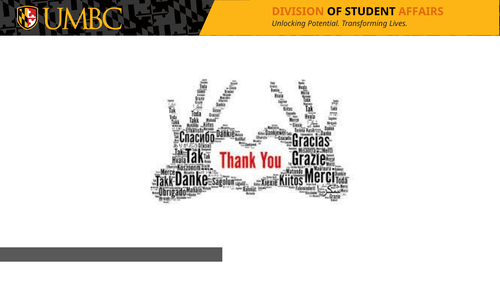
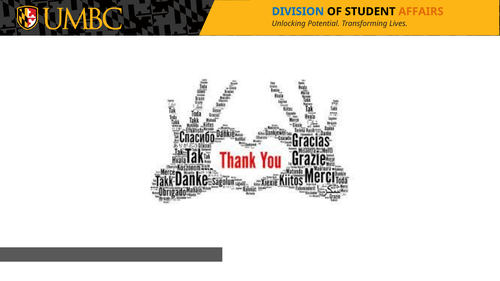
DIVISION colour: orange -> blue
